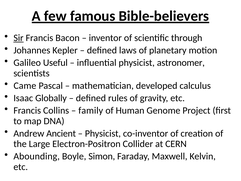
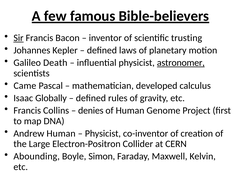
through: through -> trusting
Useful: Useful -> Death
astronomer underline: none -> present
family: family -> denies
Andrew Ancient: Ancient -> Human
